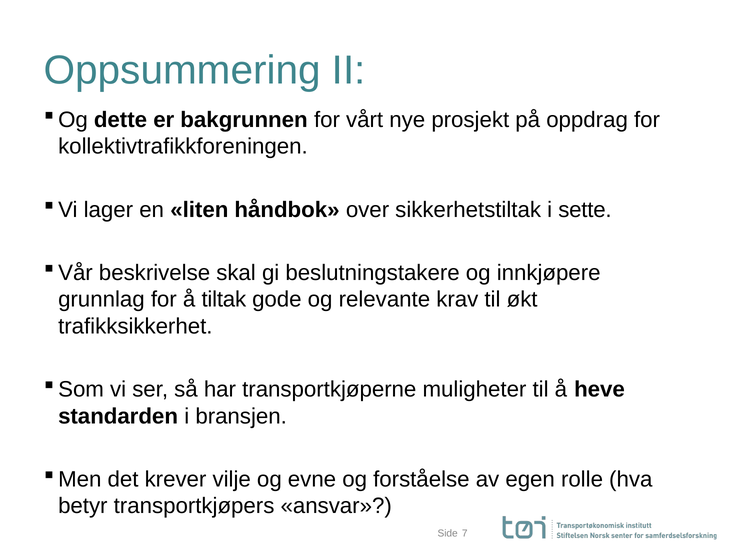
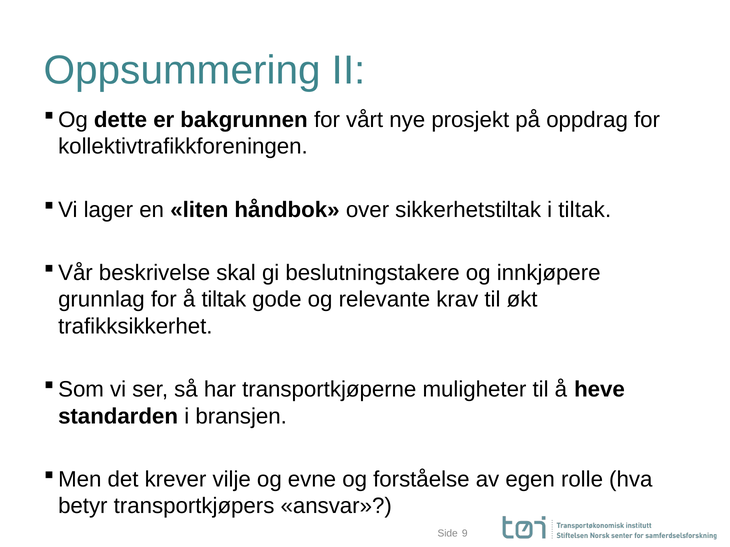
i sette: sette -> tiltak
7: 7 -> 9
